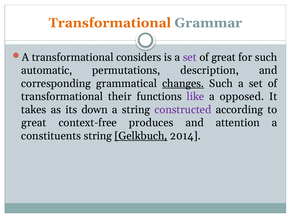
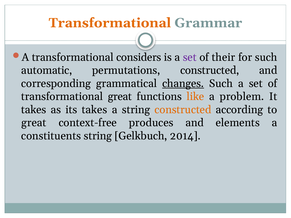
of great: great -> their
permutations description: description -> constructed
transformational their: their -> great
like colour: purple -> orange
opposed: opposed -> problem
its down: down -> takes
constructed at (183, 110) colour: purple -> orange
attention: attention -> elements
Gelkbuch underline: present -> none
